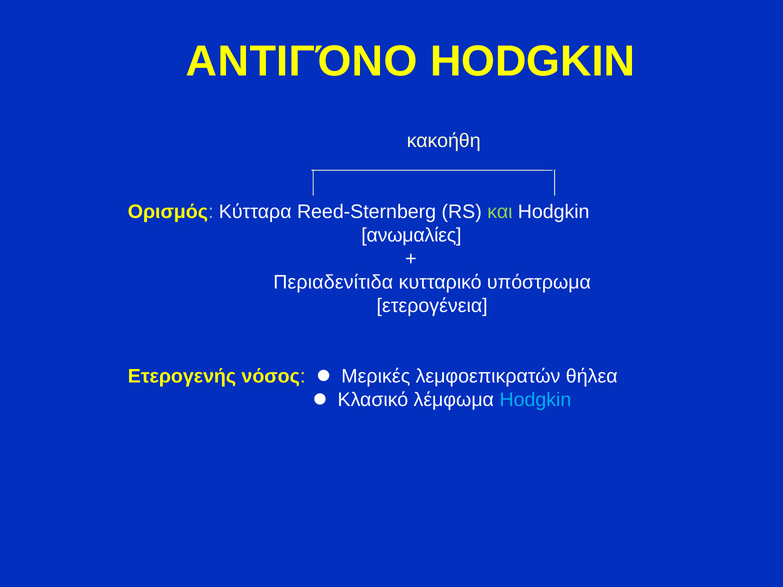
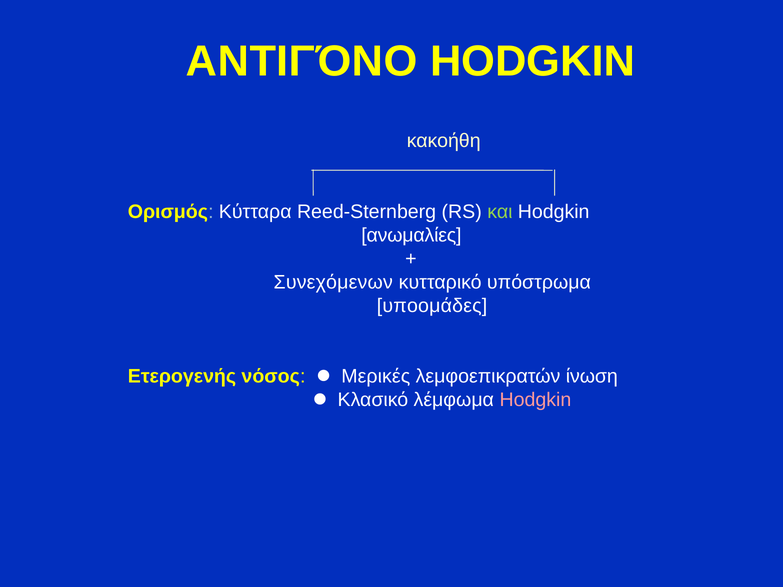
Περιαδενίτιδα: Περιαδενίτιδα -> Συνεχόμενων
ετερογένεια: ετερογένεια -> υποομάδες
θήλεα: θήλεα -> ίνωση
Hodgkin at (535, 400) colour: light blue -> pink
